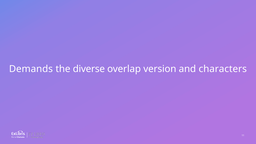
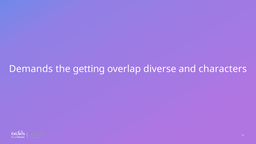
diverse: diverse -> getting
version: version -> diverse
